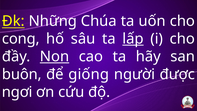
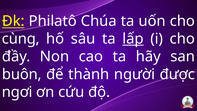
Những: Những -> Philatô
cong: cong -> cùng
Non underline: present -> none
giống: giống -> thành
